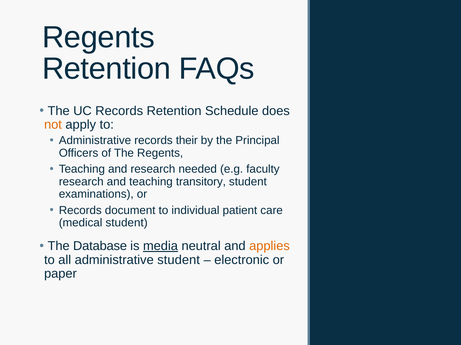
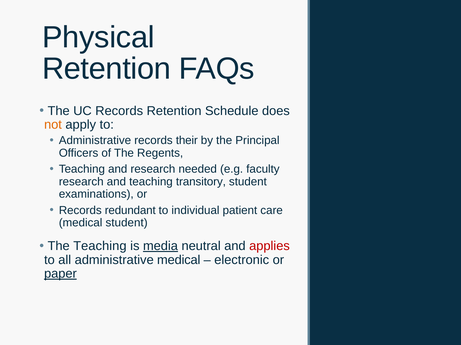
Regents at (98, 38): Regents -> Physical
document: document -> redundant
The Database: Database -> Teaching
applies colour: orange -> red
administrative student: student -> medical
paper underline: none -> present
